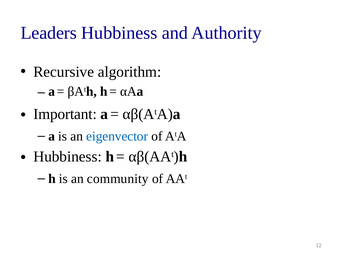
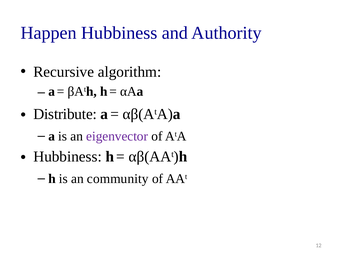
Leaders: Leaders -> Happen
Important: Important -> Distribute
eigenvector colour: blue -> purple
